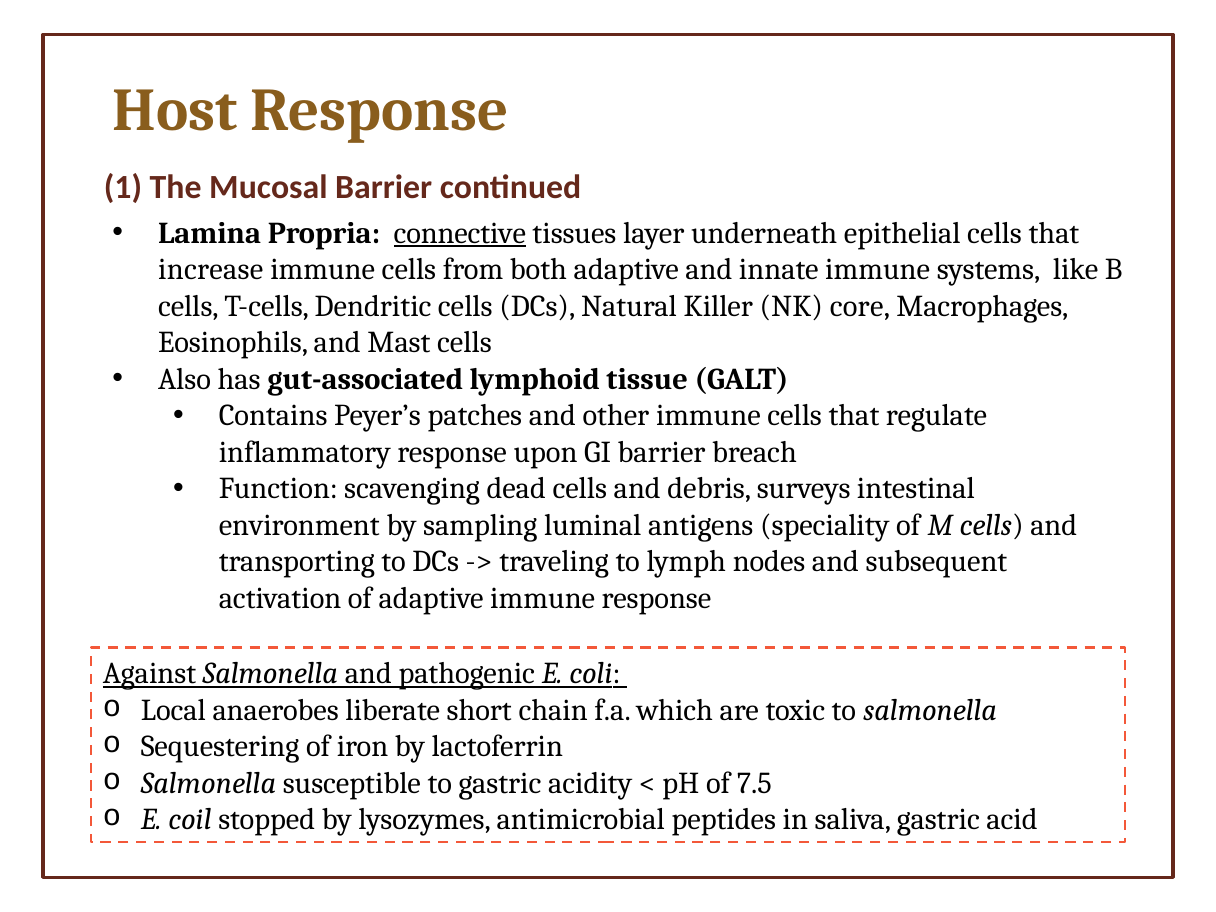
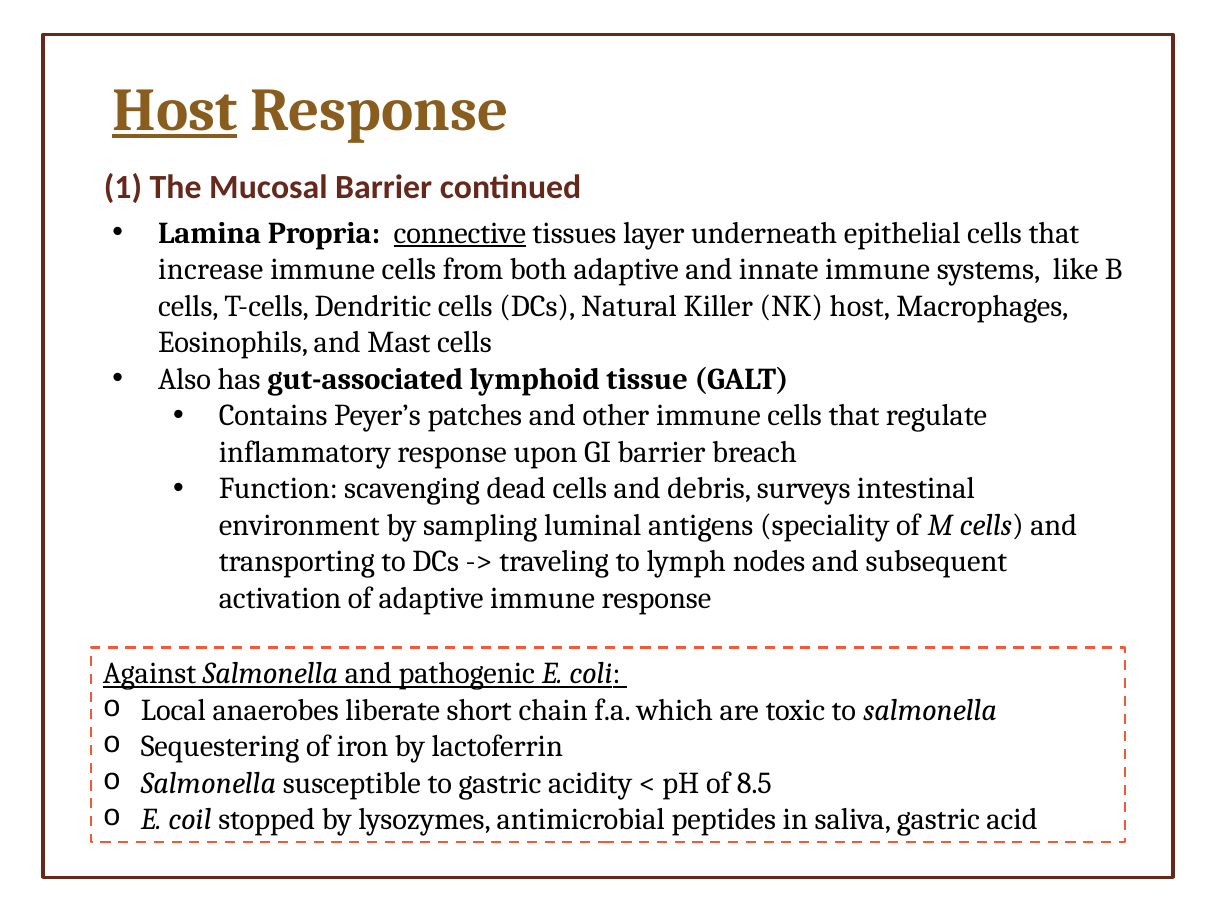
Host at (175, 110) underline: none -> present
NK core: core -> host
7.5: 7.5 -> 8.5
